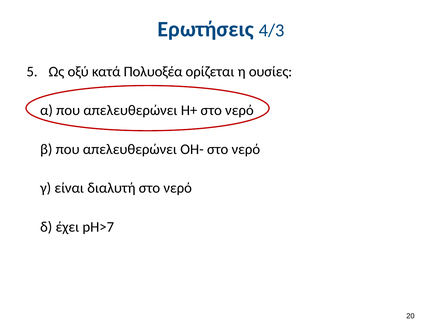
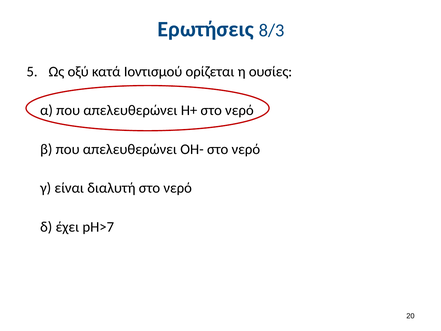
4/3: 4/3 -> 8/3
Πολυοξέα: Πολυοξέα -> Ιοντισμού
